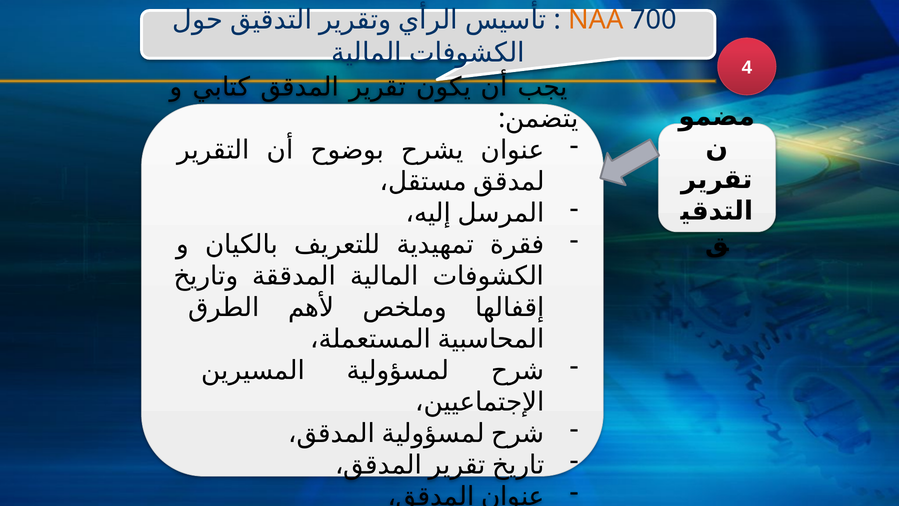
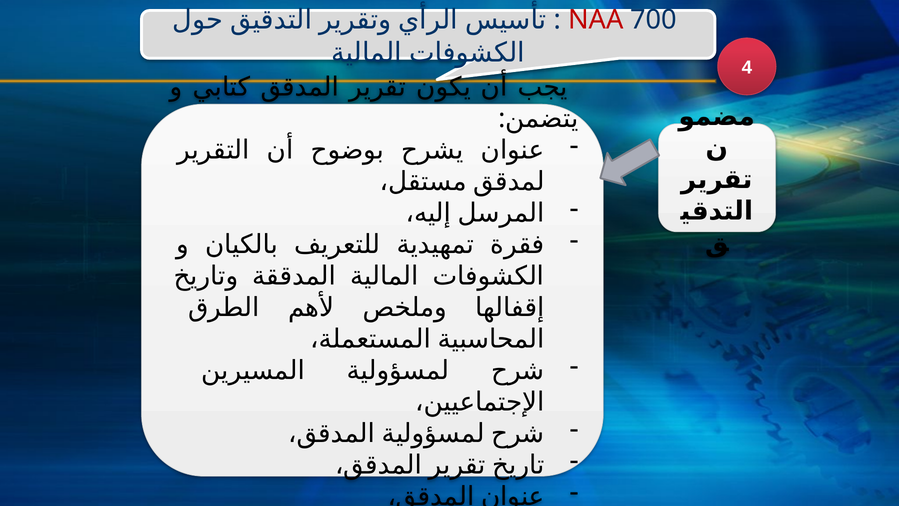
NAA colour: orange -> red
